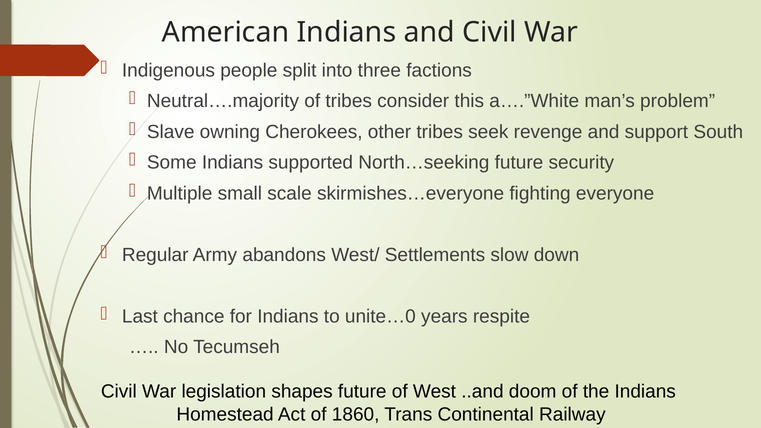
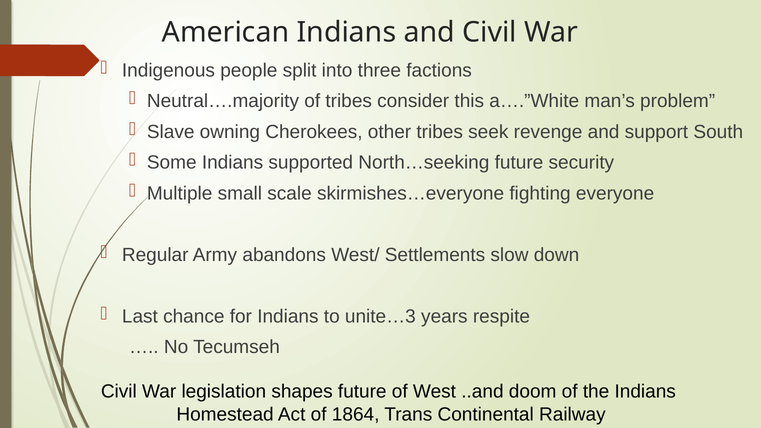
unite…0: unite…0 -> unite…3
1860: 1860 -> 1864
